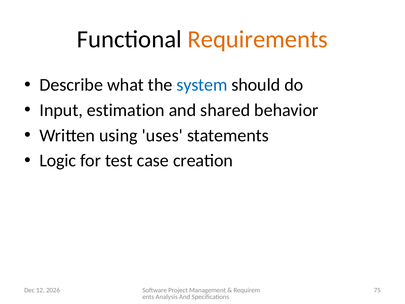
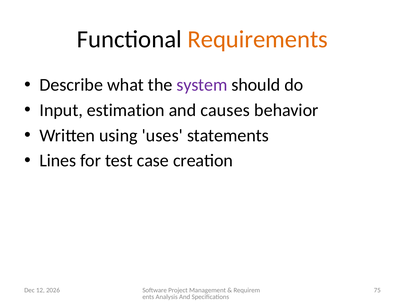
system colour: blue -> purple
shared: shared -> causes
Logic: Logic -> Lines
